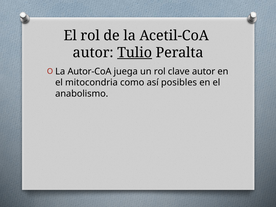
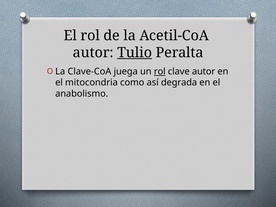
Autor-CoA: Autor-CoA -> Clave-CoA
rol at (160, 72) underline: none -> present
posibles: posibles -> degrada
